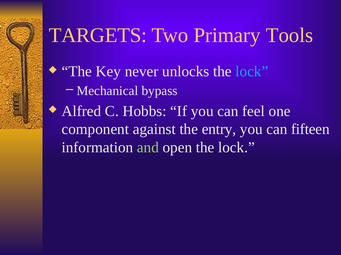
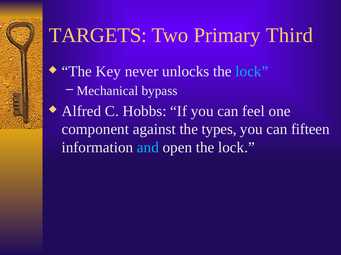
Tools: Tools -> Third
entry: entry -> types
and colour: light green -> light blue
